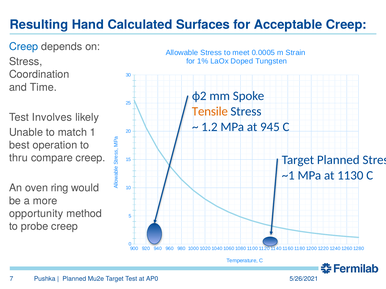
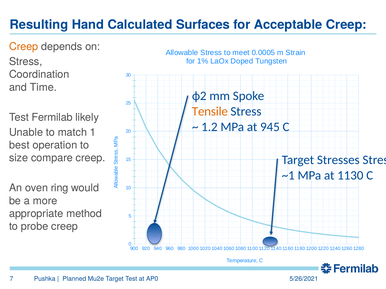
Creep at (24, 47) colour: blue -> orange
Involves: Involves -> Fermilab
thru: thru -> size
Target Planned: Planned -> Stresses
opportunity: opportunity -> appropriate
